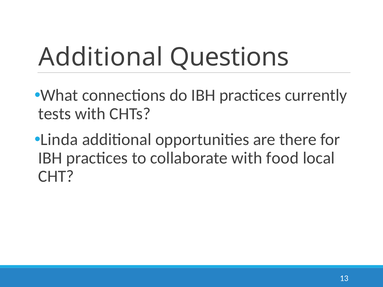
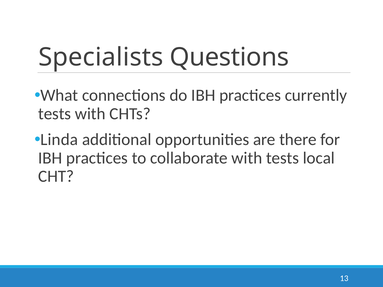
Additional at (101, 57): Additional -> Specialists
with food: food -> tests
